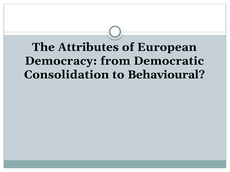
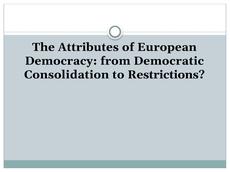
Behavioural: Behavioural -> Restrictions
